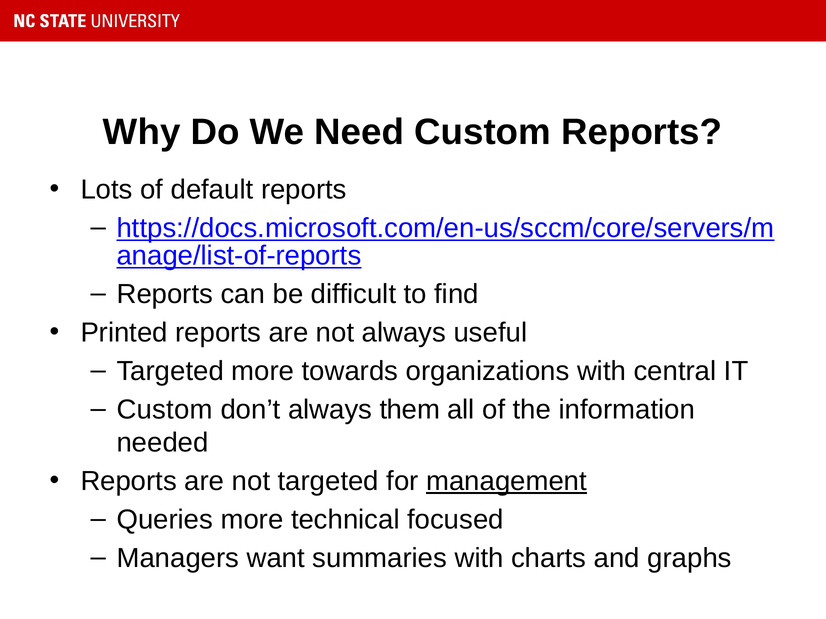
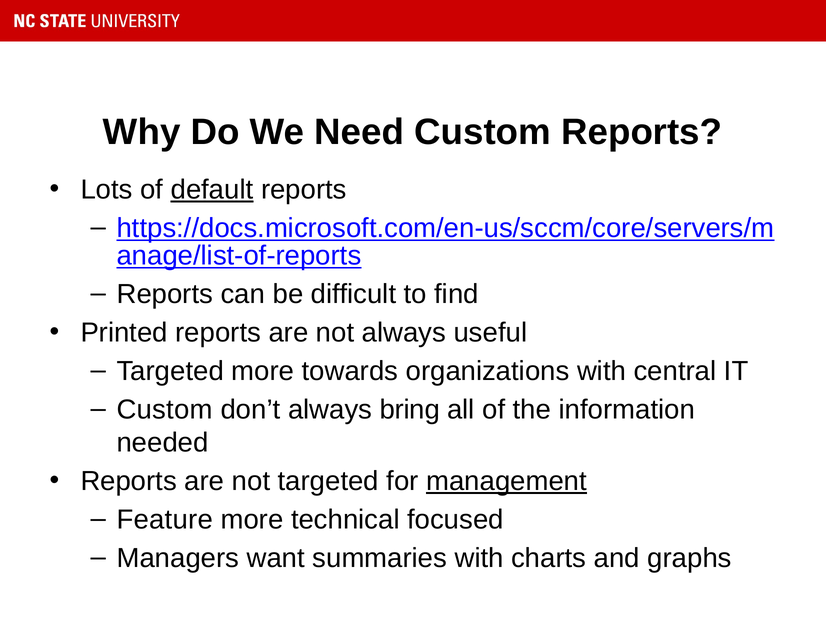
default underline: none -> present
them: them -> bring
Queries: Queries -> Feature
